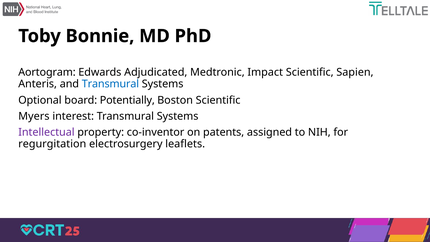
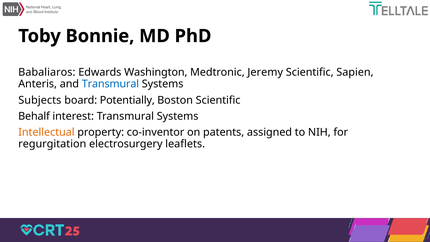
Aortogram: Aortogram -> Babaliaros
Adjudicated: Adjudicated -> Washington
Impact: Impact -> Jeremy
Optional: Optional -> Subjects
Myers: Myers -> Behalf
Intellectual colour: purple -> orange
